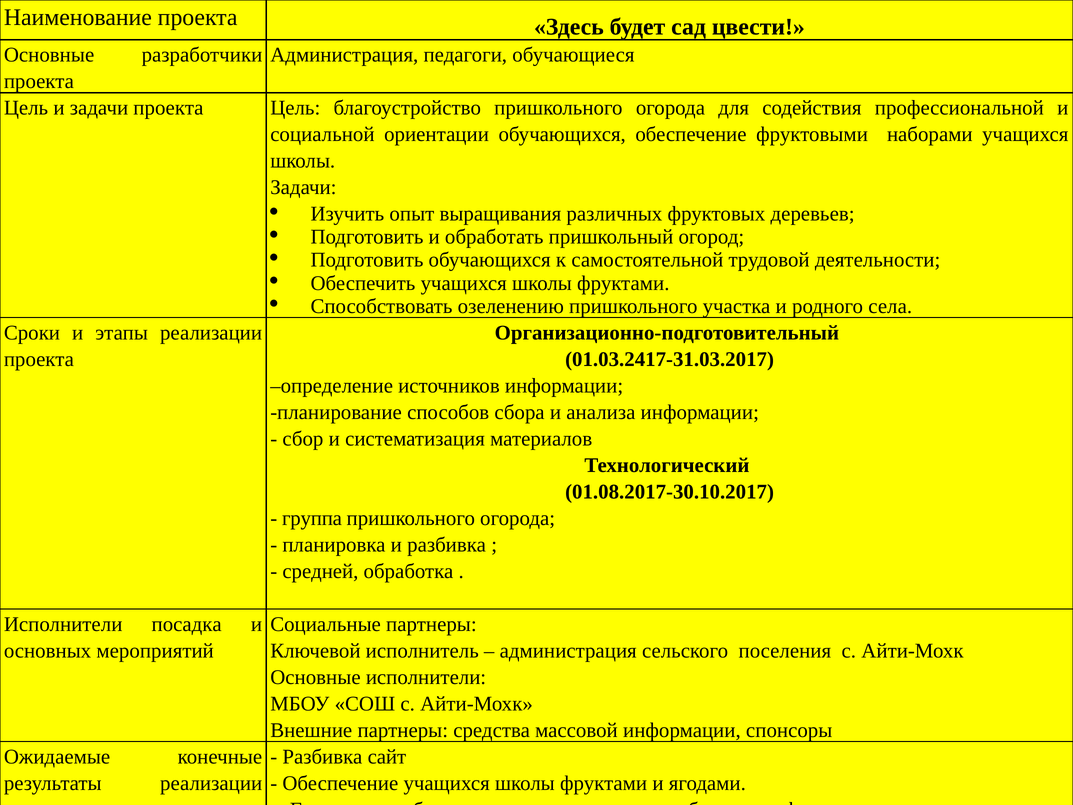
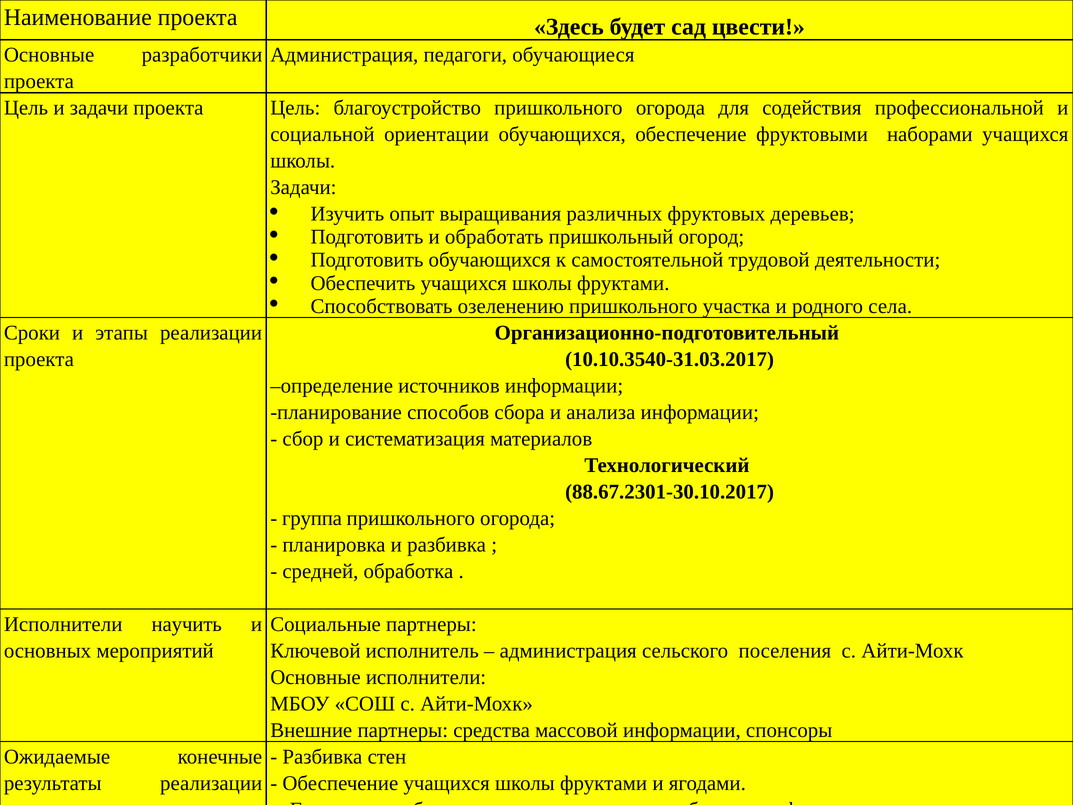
01.03.2417-31.03.2017: 01.03.2417-31.03.2017 -> 10.10.3540-31.03.2017
01.08.2017-30.10.2017: 01.08.2017-30.10.2017 -> 88.67.2301-30.10.2017
посадка: посадка -> научить
сайт: сайт -> стен
